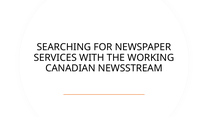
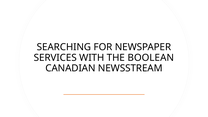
WORKING: WORKING -> BOOLEAN
